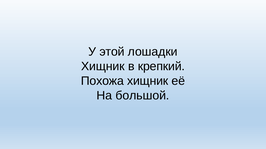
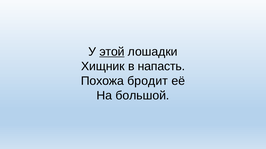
этой underline: none -> present
крепкий: крепкий -> напасть
Похожа хищник: хищник -> бродит
